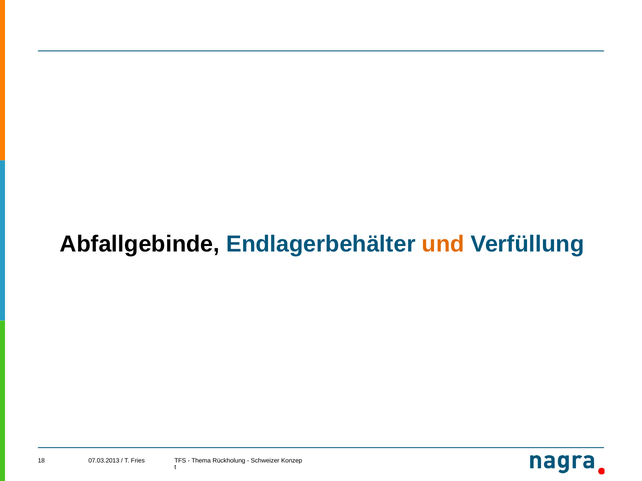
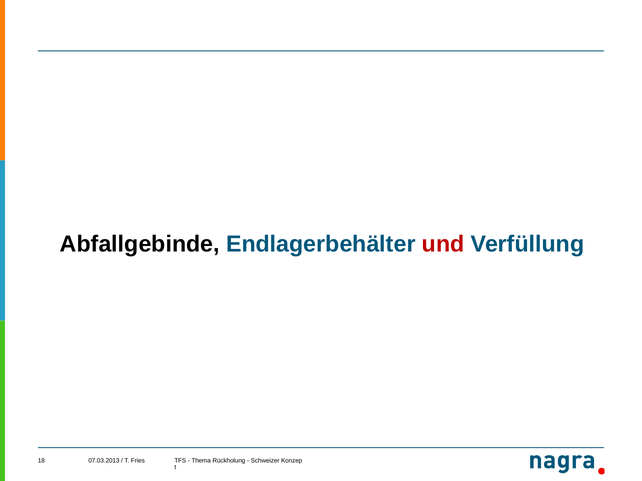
und colour: orange -> red
